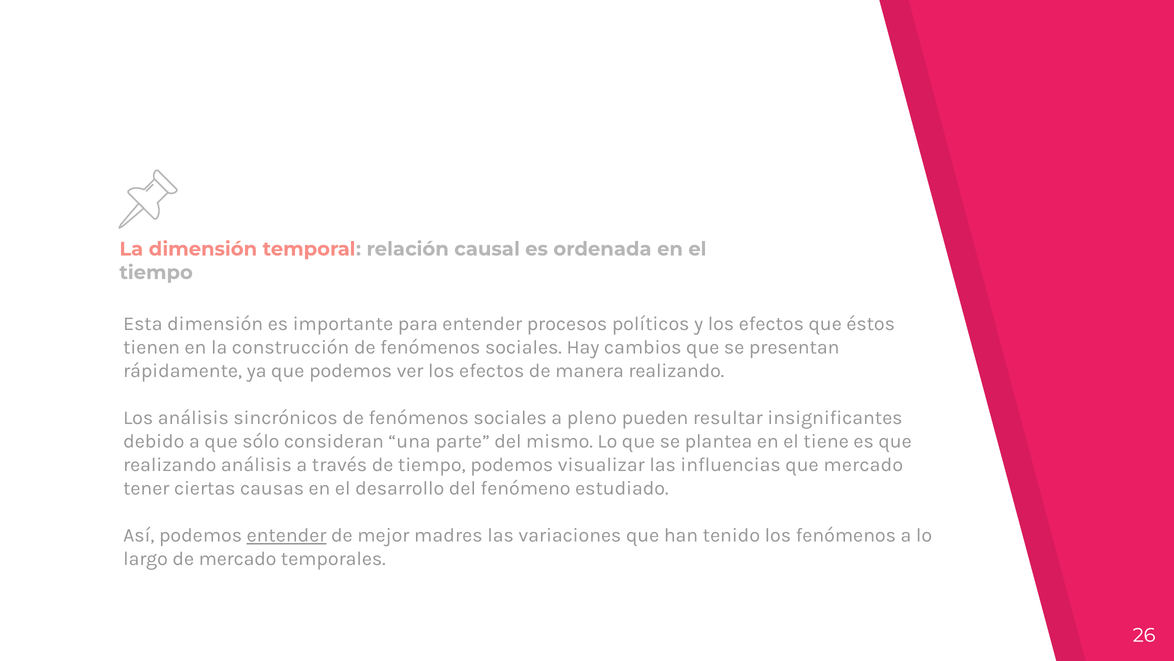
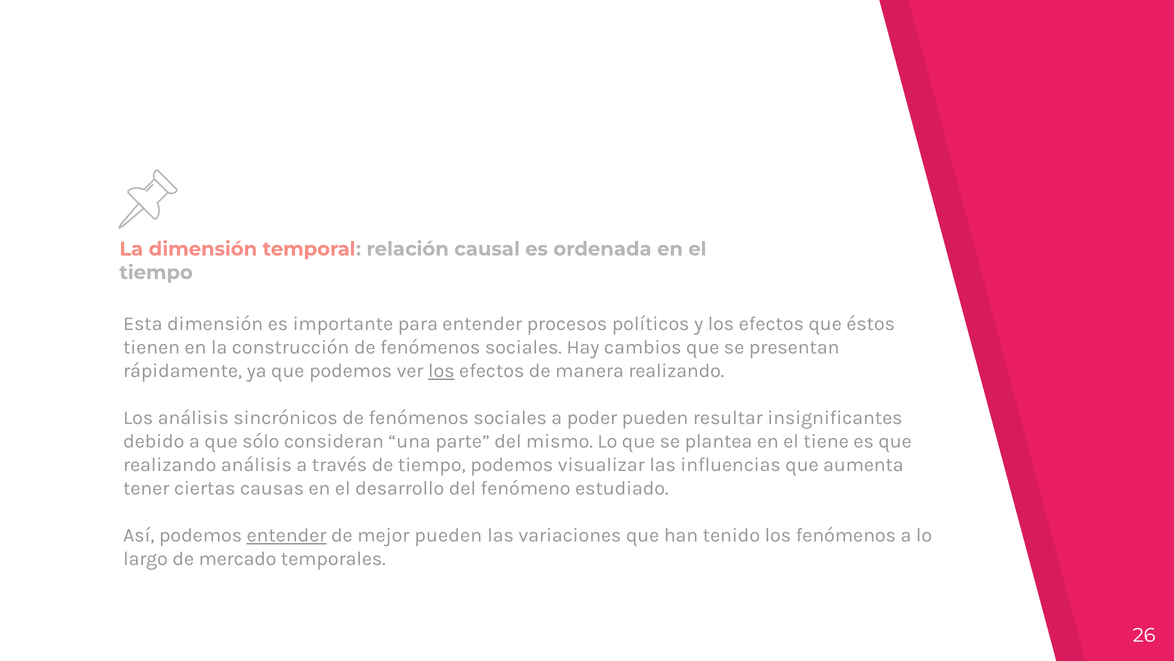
los at (441, 371) underline: none -> present
pleno: pleno -> poder
que mercado: mercado -> aumenta
mejor madres: madres -> pueden
